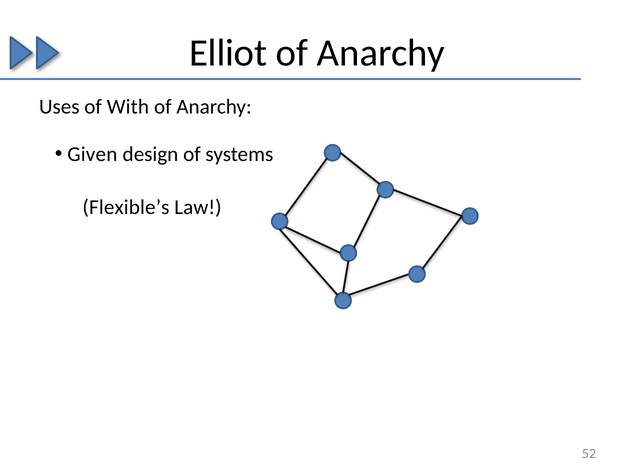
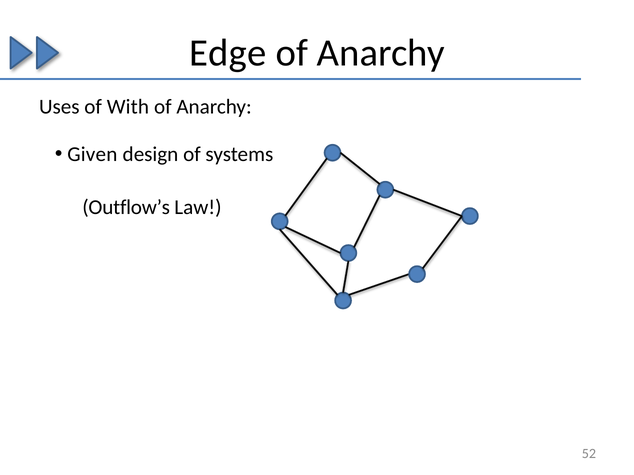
Elliot: Elliot -> Edge
Flexible’s: Flexible’s -> Outflow’s
